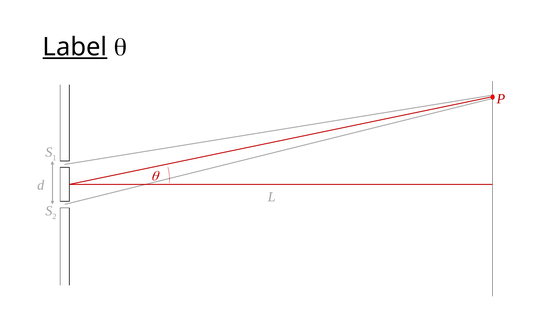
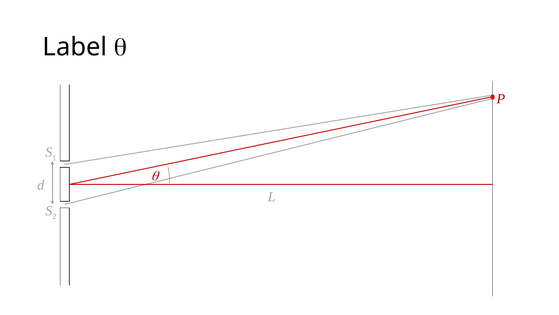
Label underline: present -> none
